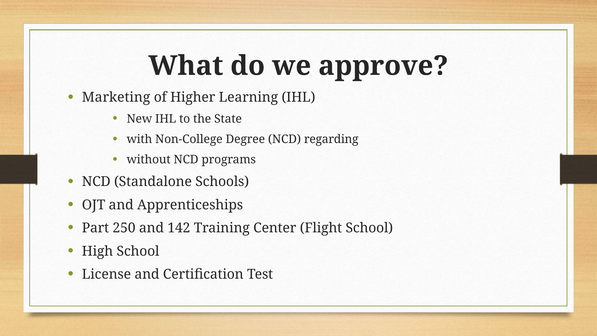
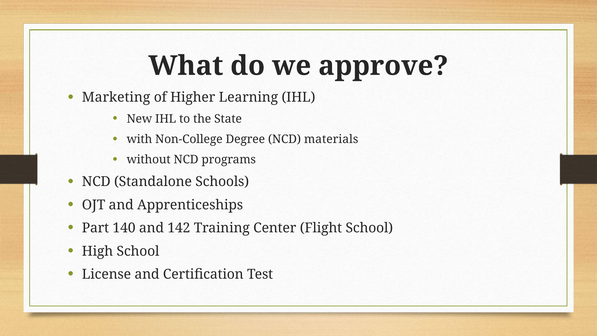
regarding: regarding -> materials
250: 250 -> 140
